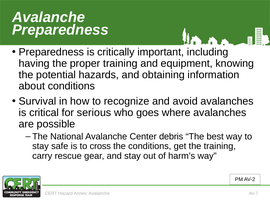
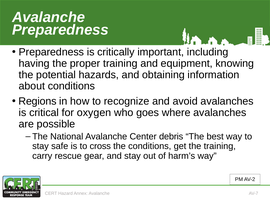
Survival: Survival -> Regions
serious: serious -> oxygen
